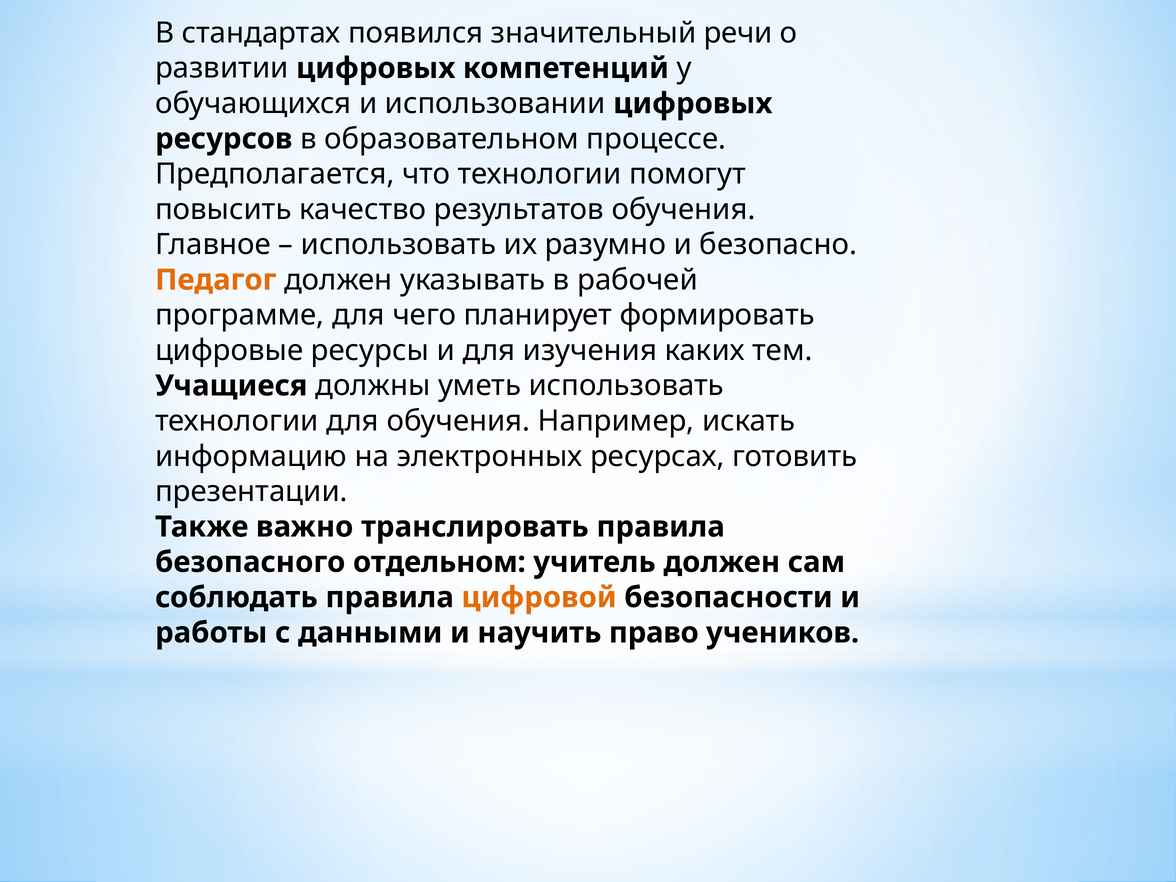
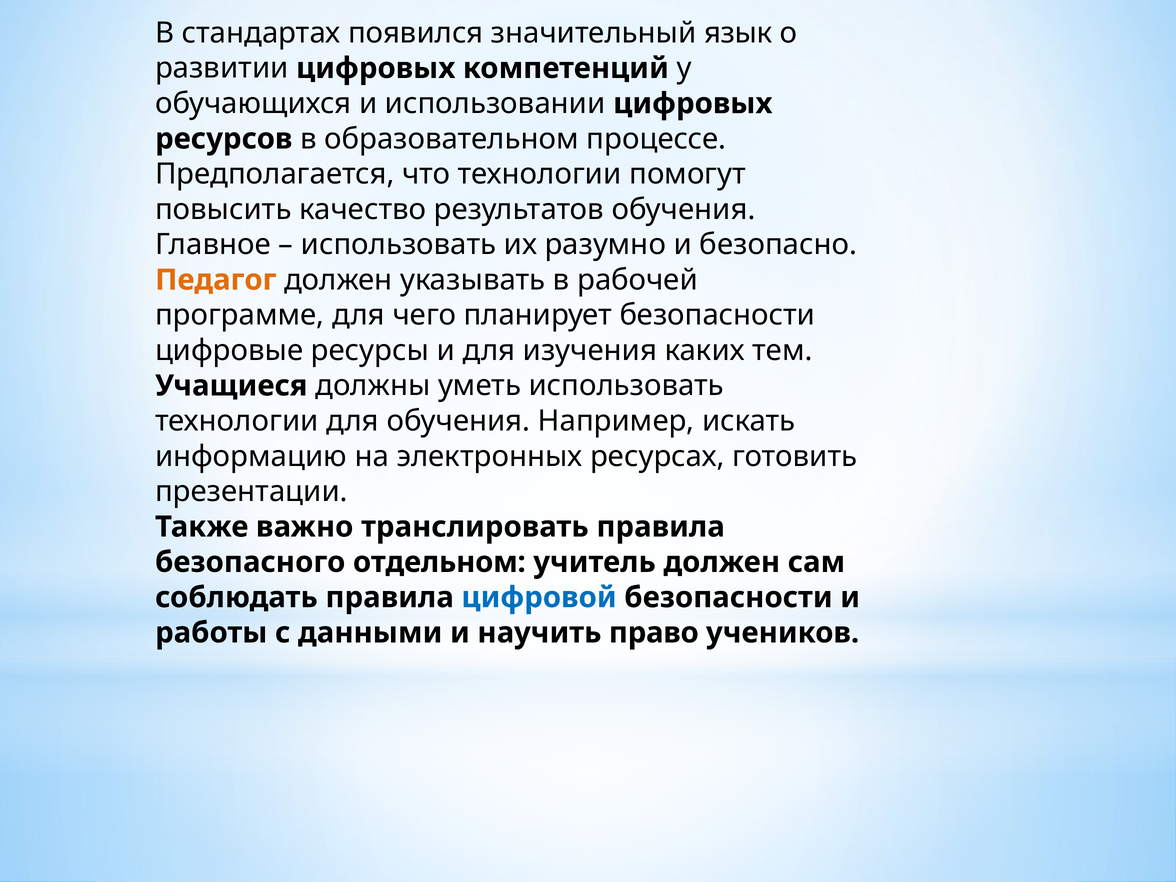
речи: речи -> язык
планирует формировать: формировать -> безопасности
цифровой colour: orange -> blue
